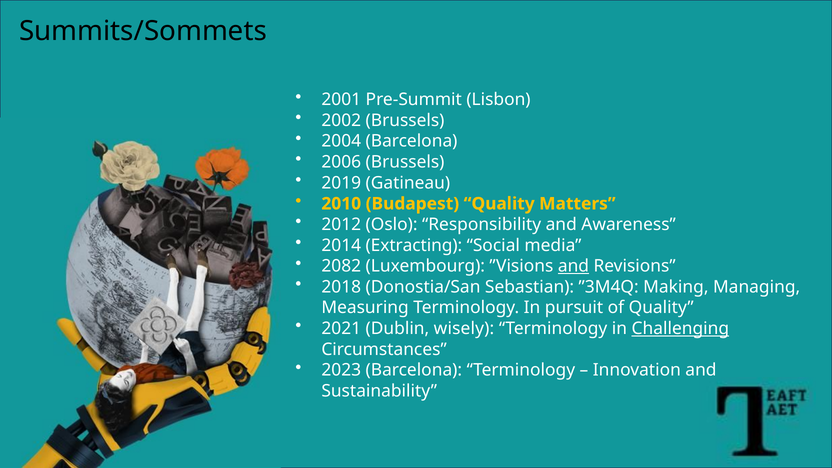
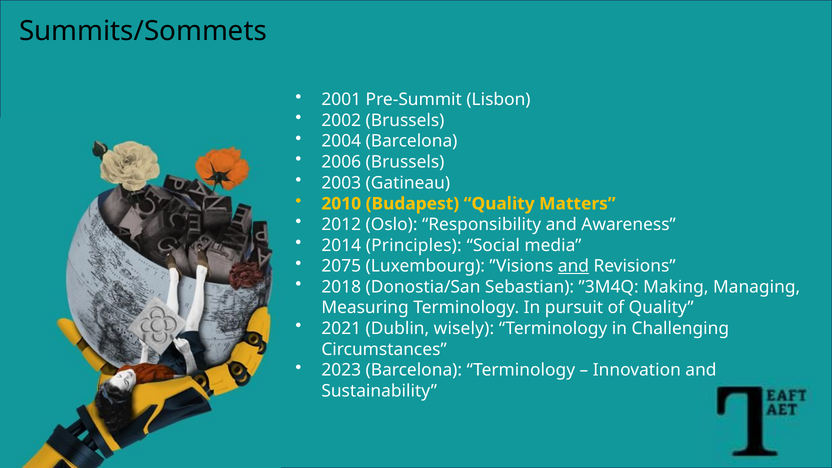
2019: 2019 -> 2003
Extracting: Extracting -> Principles
2082: 2082 -> 2075
Challenging underline: present -> none
